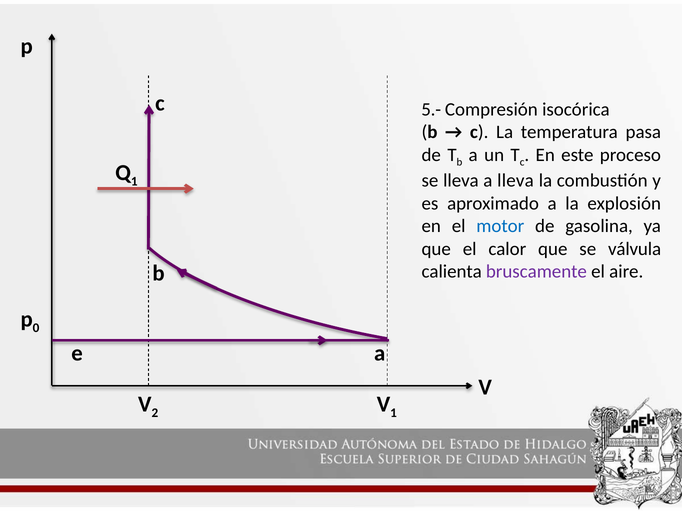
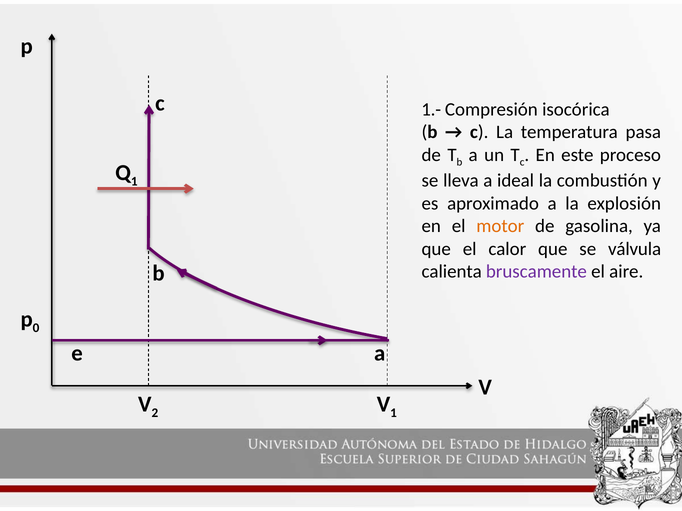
5.-: 5.- -> 1.-
a lleva: lleva -> ideal
motor colour: blue -> orange
